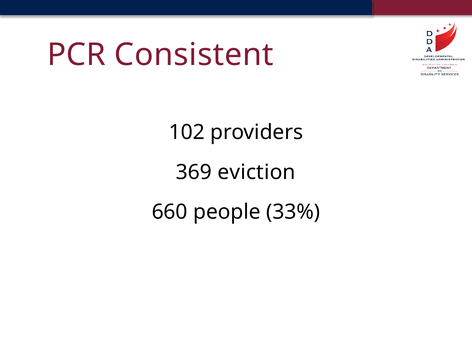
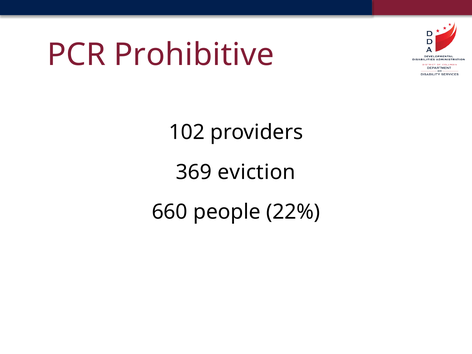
Consistent: Consistent -> Prohibitive
33%: 33% -> 22%
